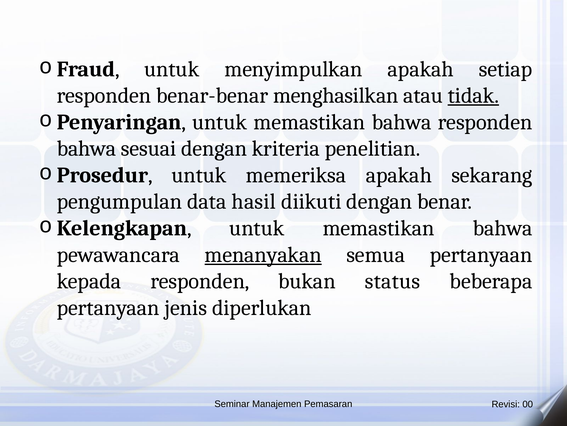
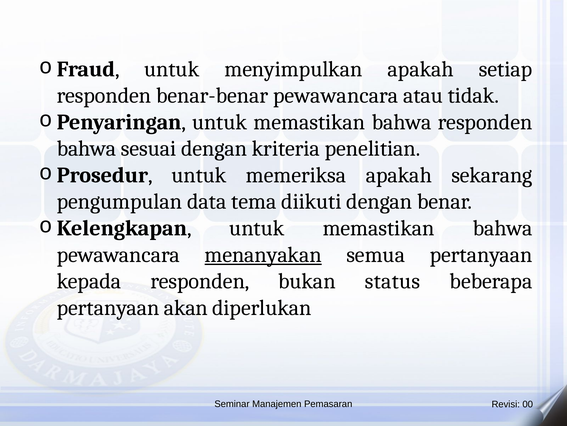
benar-benar menghasilkan: menghasilkan -> pewawancara
tidak underline: present -> none
hasil: hasil -> tema
jenis: jenis -> akan
